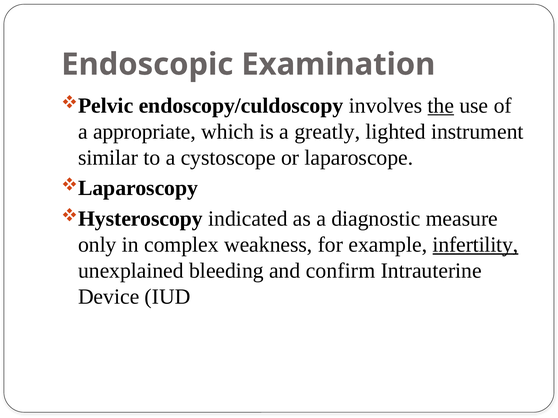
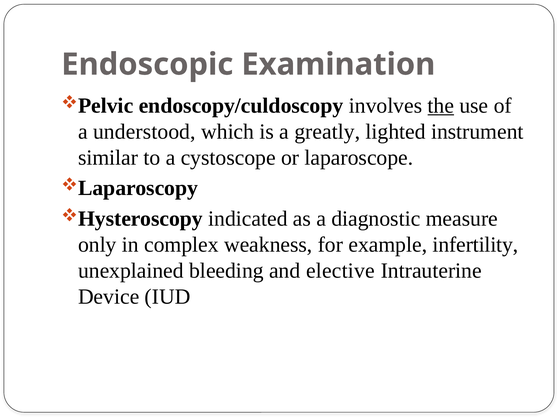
appropriate: appropriate -> understood
infertility underline: present -> none
confirm: confirm -> elective
